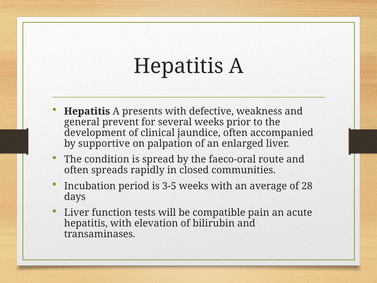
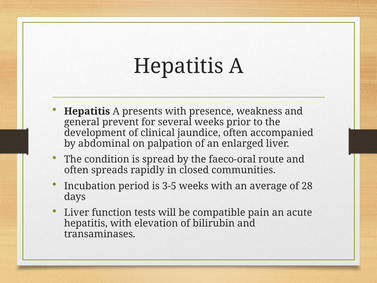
defective: defective -> presence
supportive: supportive -> abdominal
